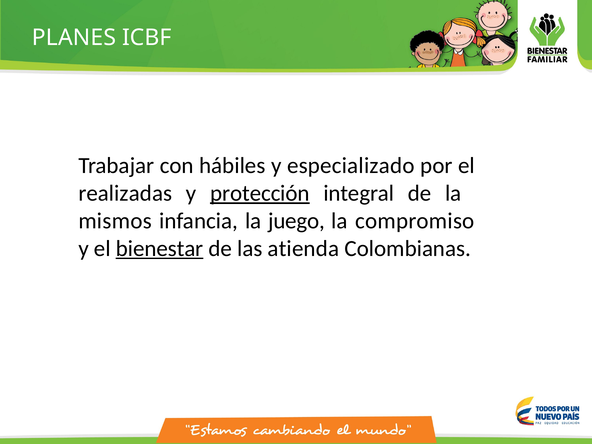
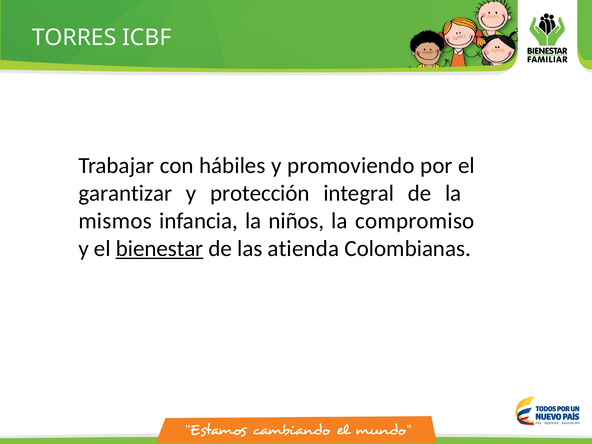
PLANES: PLANES -> TORRES
especializado: especializado -> promoviendo
realizadas: realizadas -> garantizar
protección underline: present -> none
juego: juego -> niños
